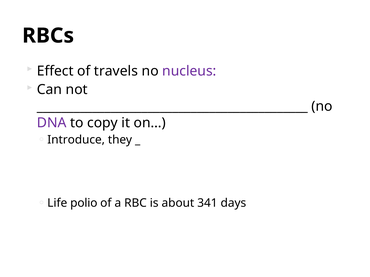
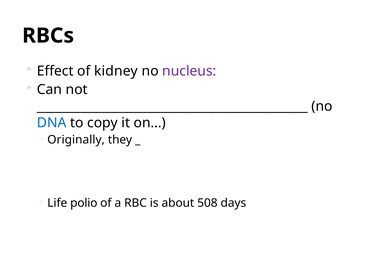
travels: travels -> kidney
DNA colour: purple -> blue
Introduce: Introduce -> Originally
341: 341 -> 508
